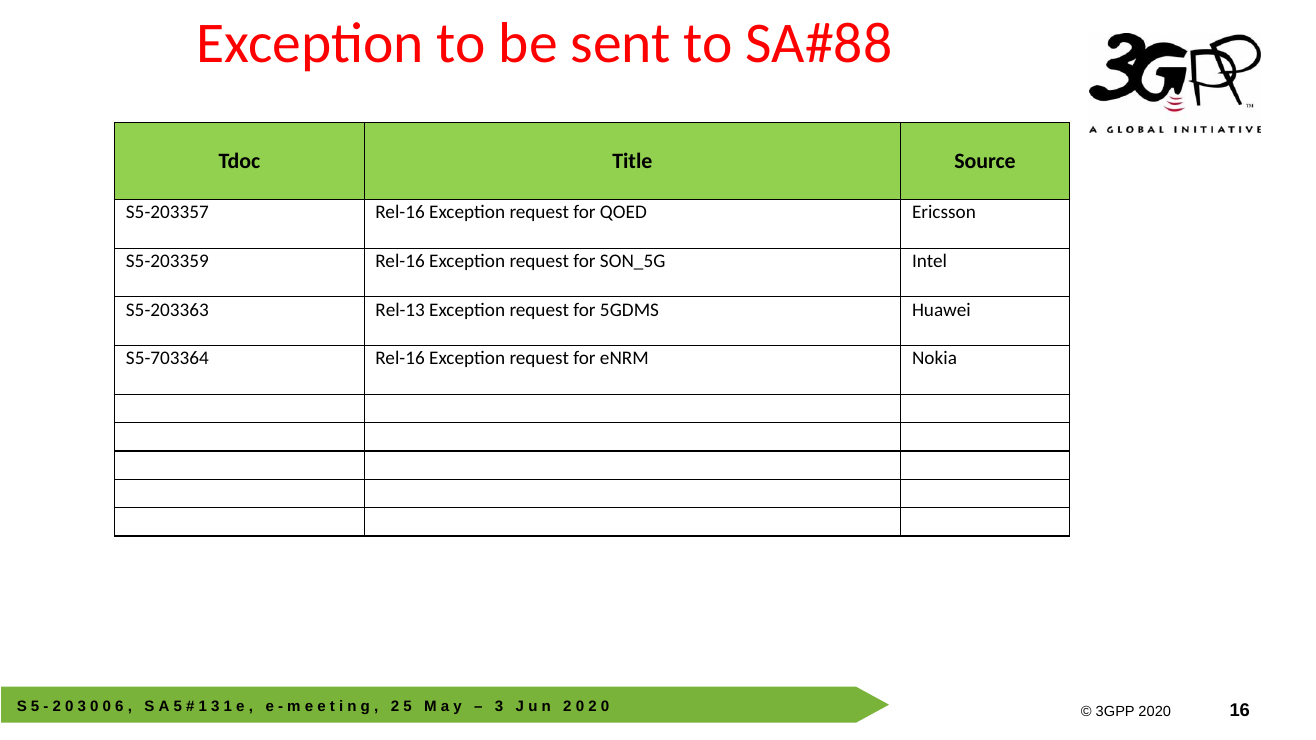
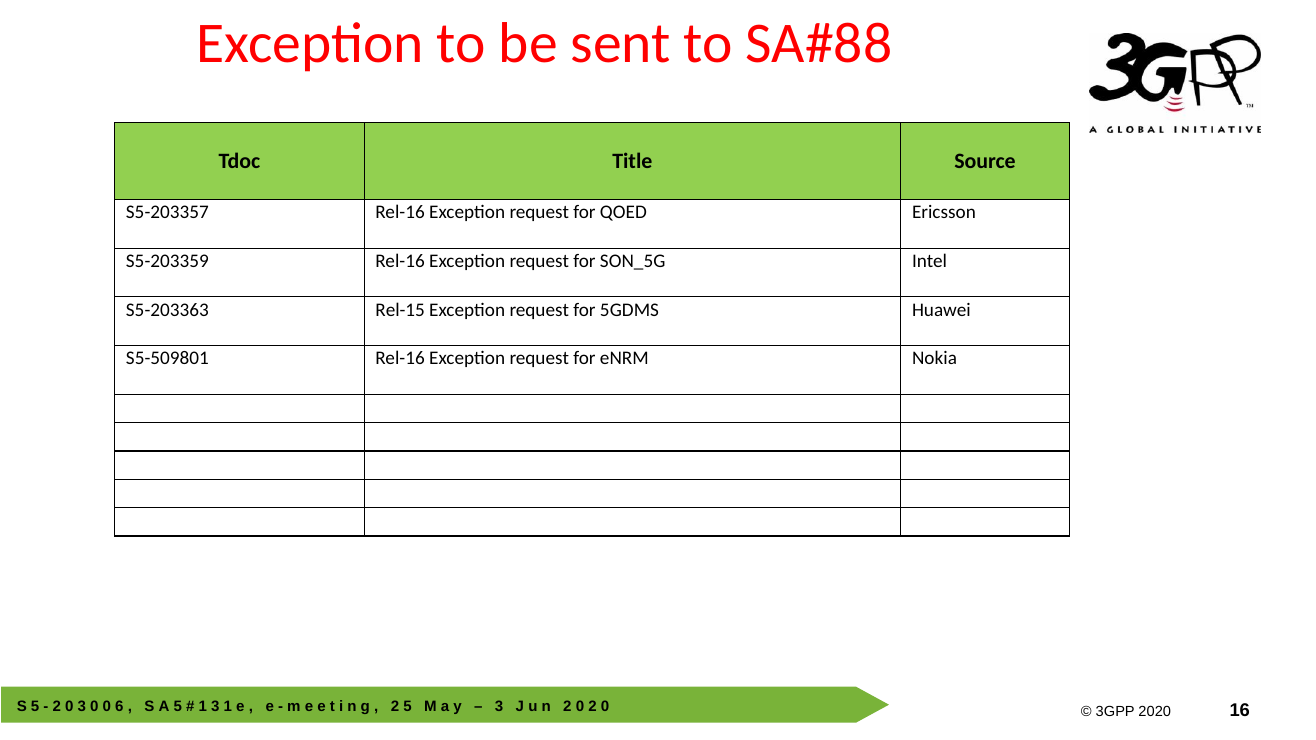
Rel-13: Rel-13 -> Rel-15
S5-703364: S5-703364 -> S5-509801
